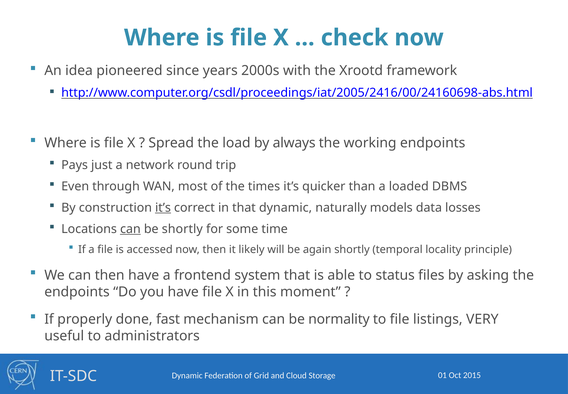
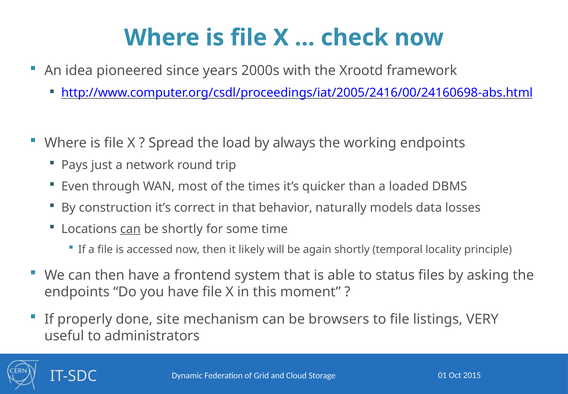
it’s at (163, 207) underline: present -> none
that dynamic: dynamic -> behavior
fast: fast -> site
normality: normality -> browsers
